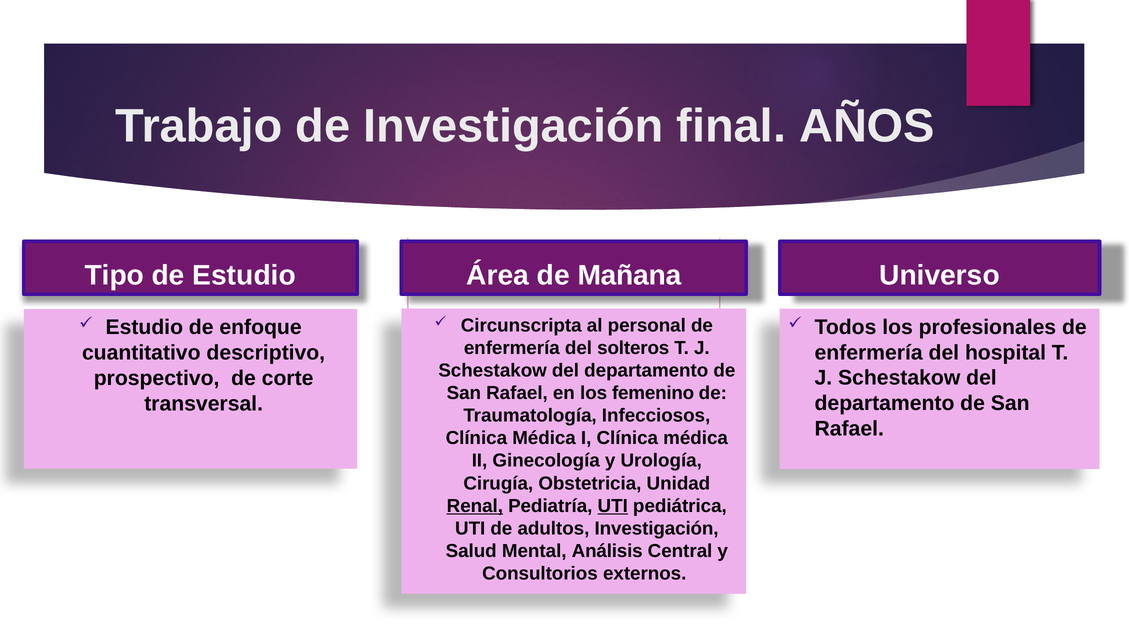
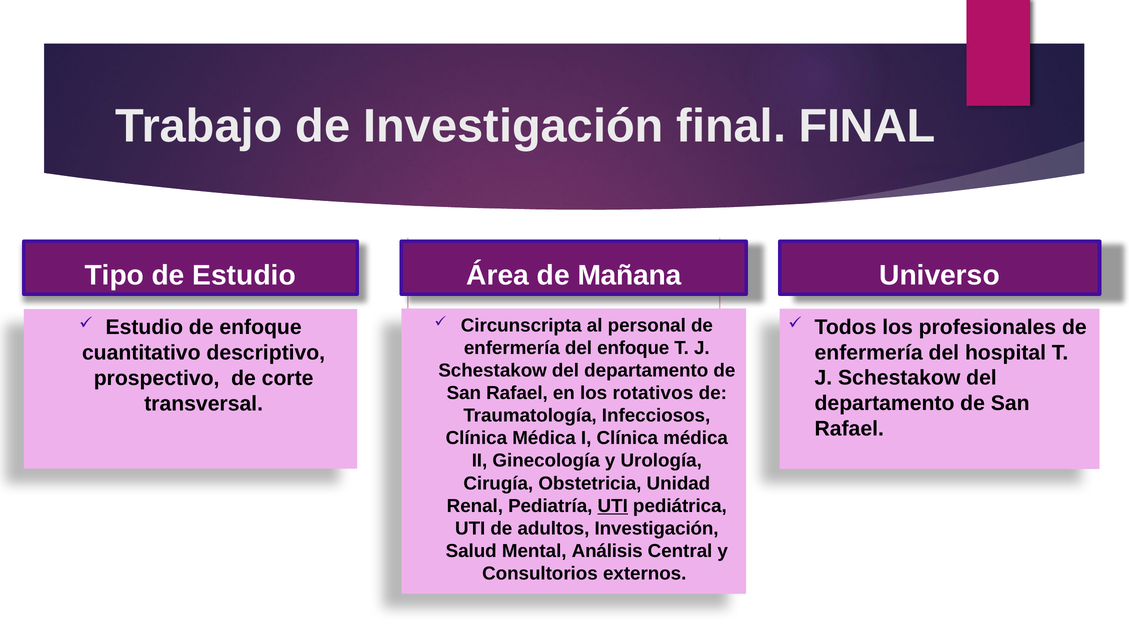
final AÑOS: AÑOS -> FINAL
del solteros: solteros -> enfoque
femenino: femenino -> rotativos
Renal underline: present -> none
